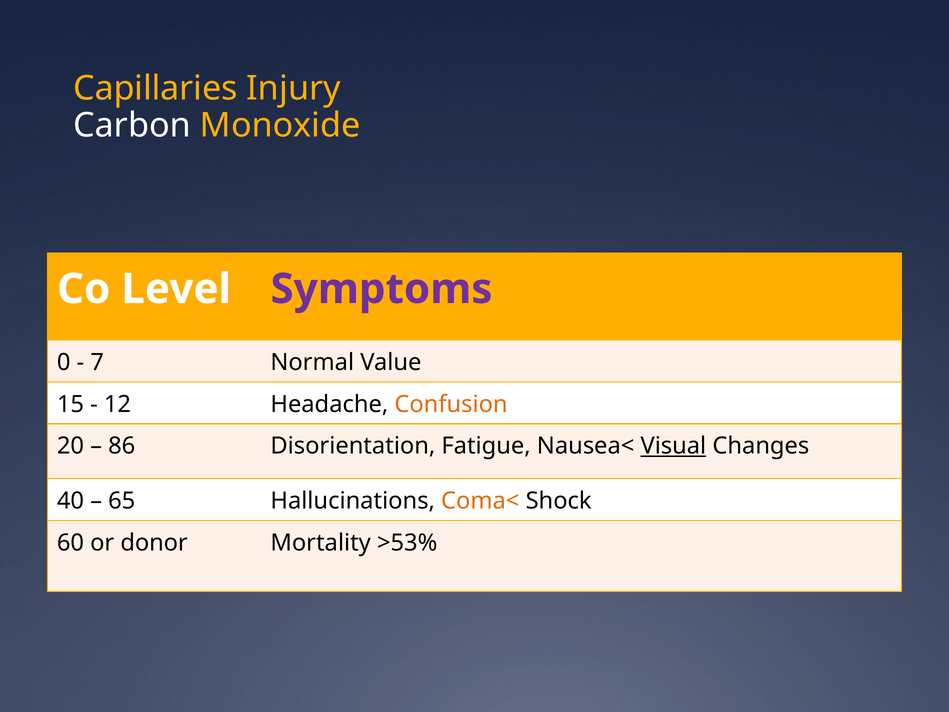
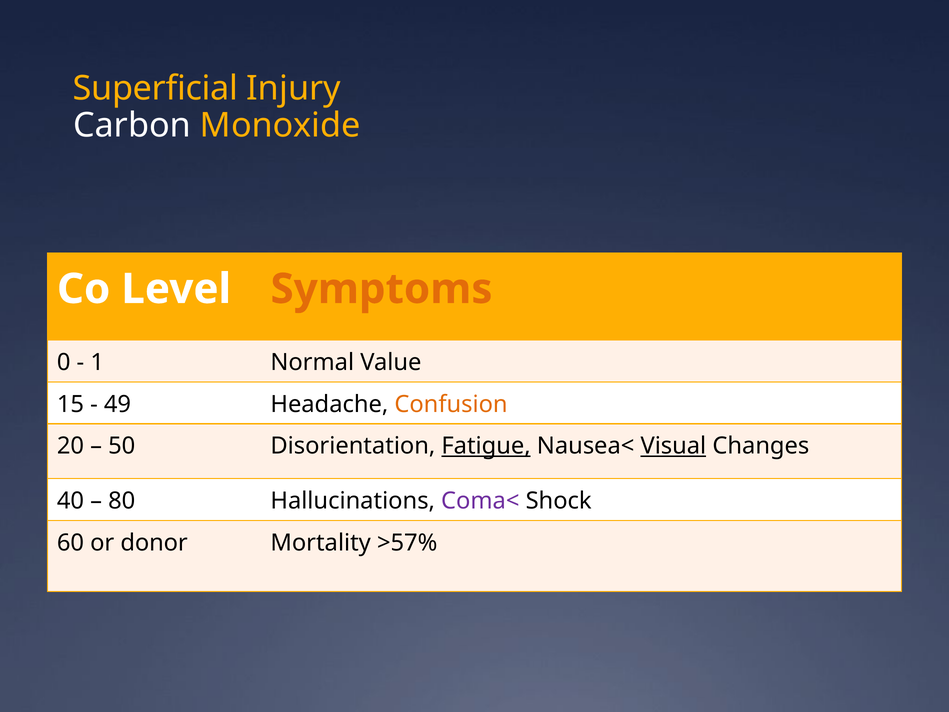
Capillaries: Capillaries -> Superficial
Symptoms colour: purple -> orange
7: 7 -> 1
12: 12 -> 49
86: 86 -> 50
Fatigue underline: none -> present
65: 65 -> 80
Coma< colour: orange -> purple
>53%: >53% -> >57%
